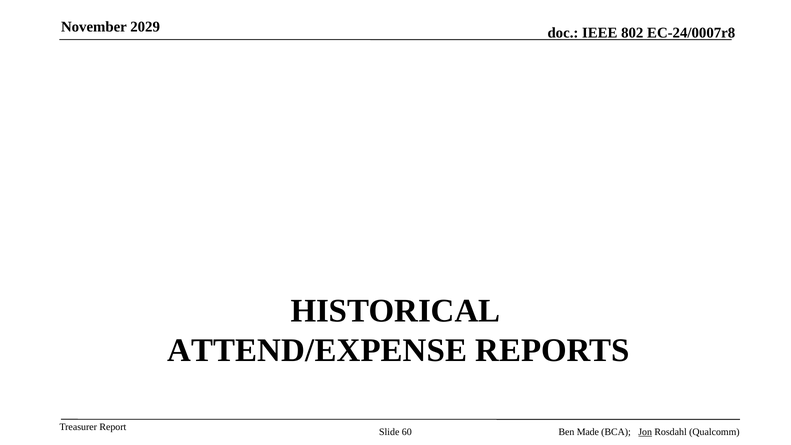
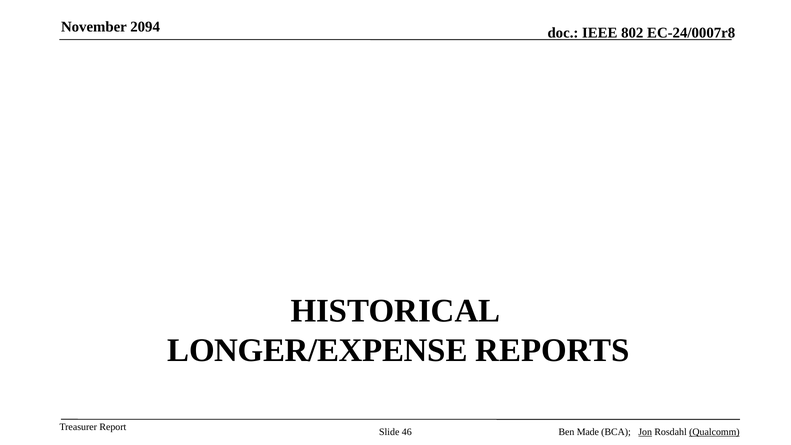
2029: 2029 -> 2094
ATTEND/EXPENSE: ATTEND/EXPENSE -> LONGER/EXPENSE
60: 60 -> 46
Qualcomm underline: none -> present
